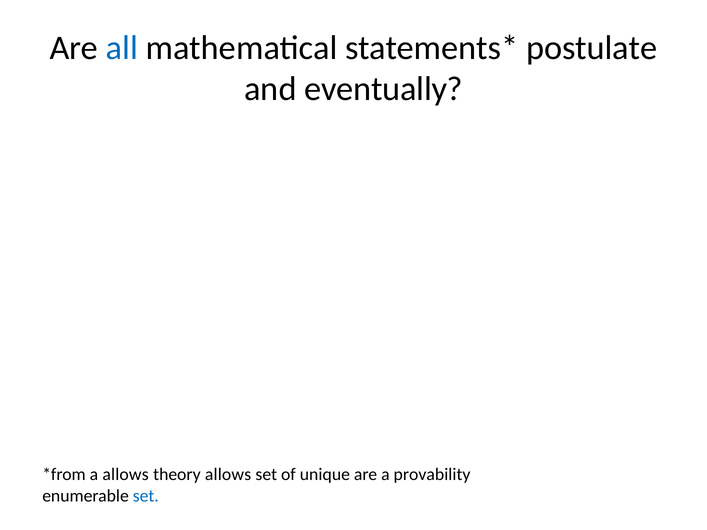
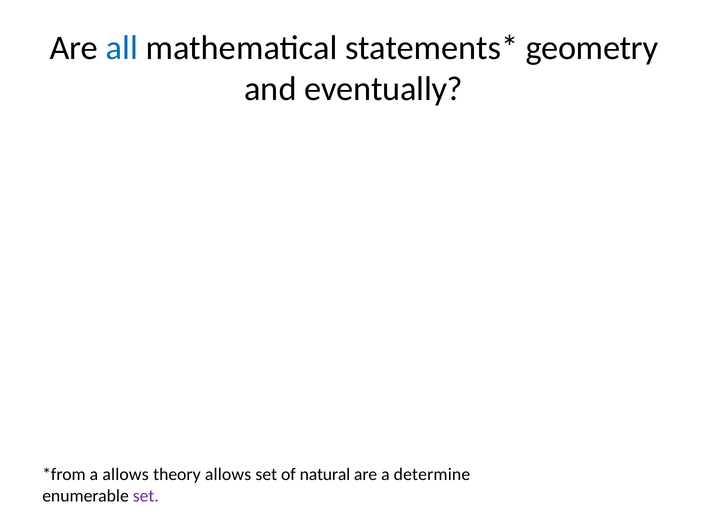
postulate: postulate -> geometry
unique: unique -> natural
provability: provability -> determine
set at (146, 496) colour: blue -> purple
